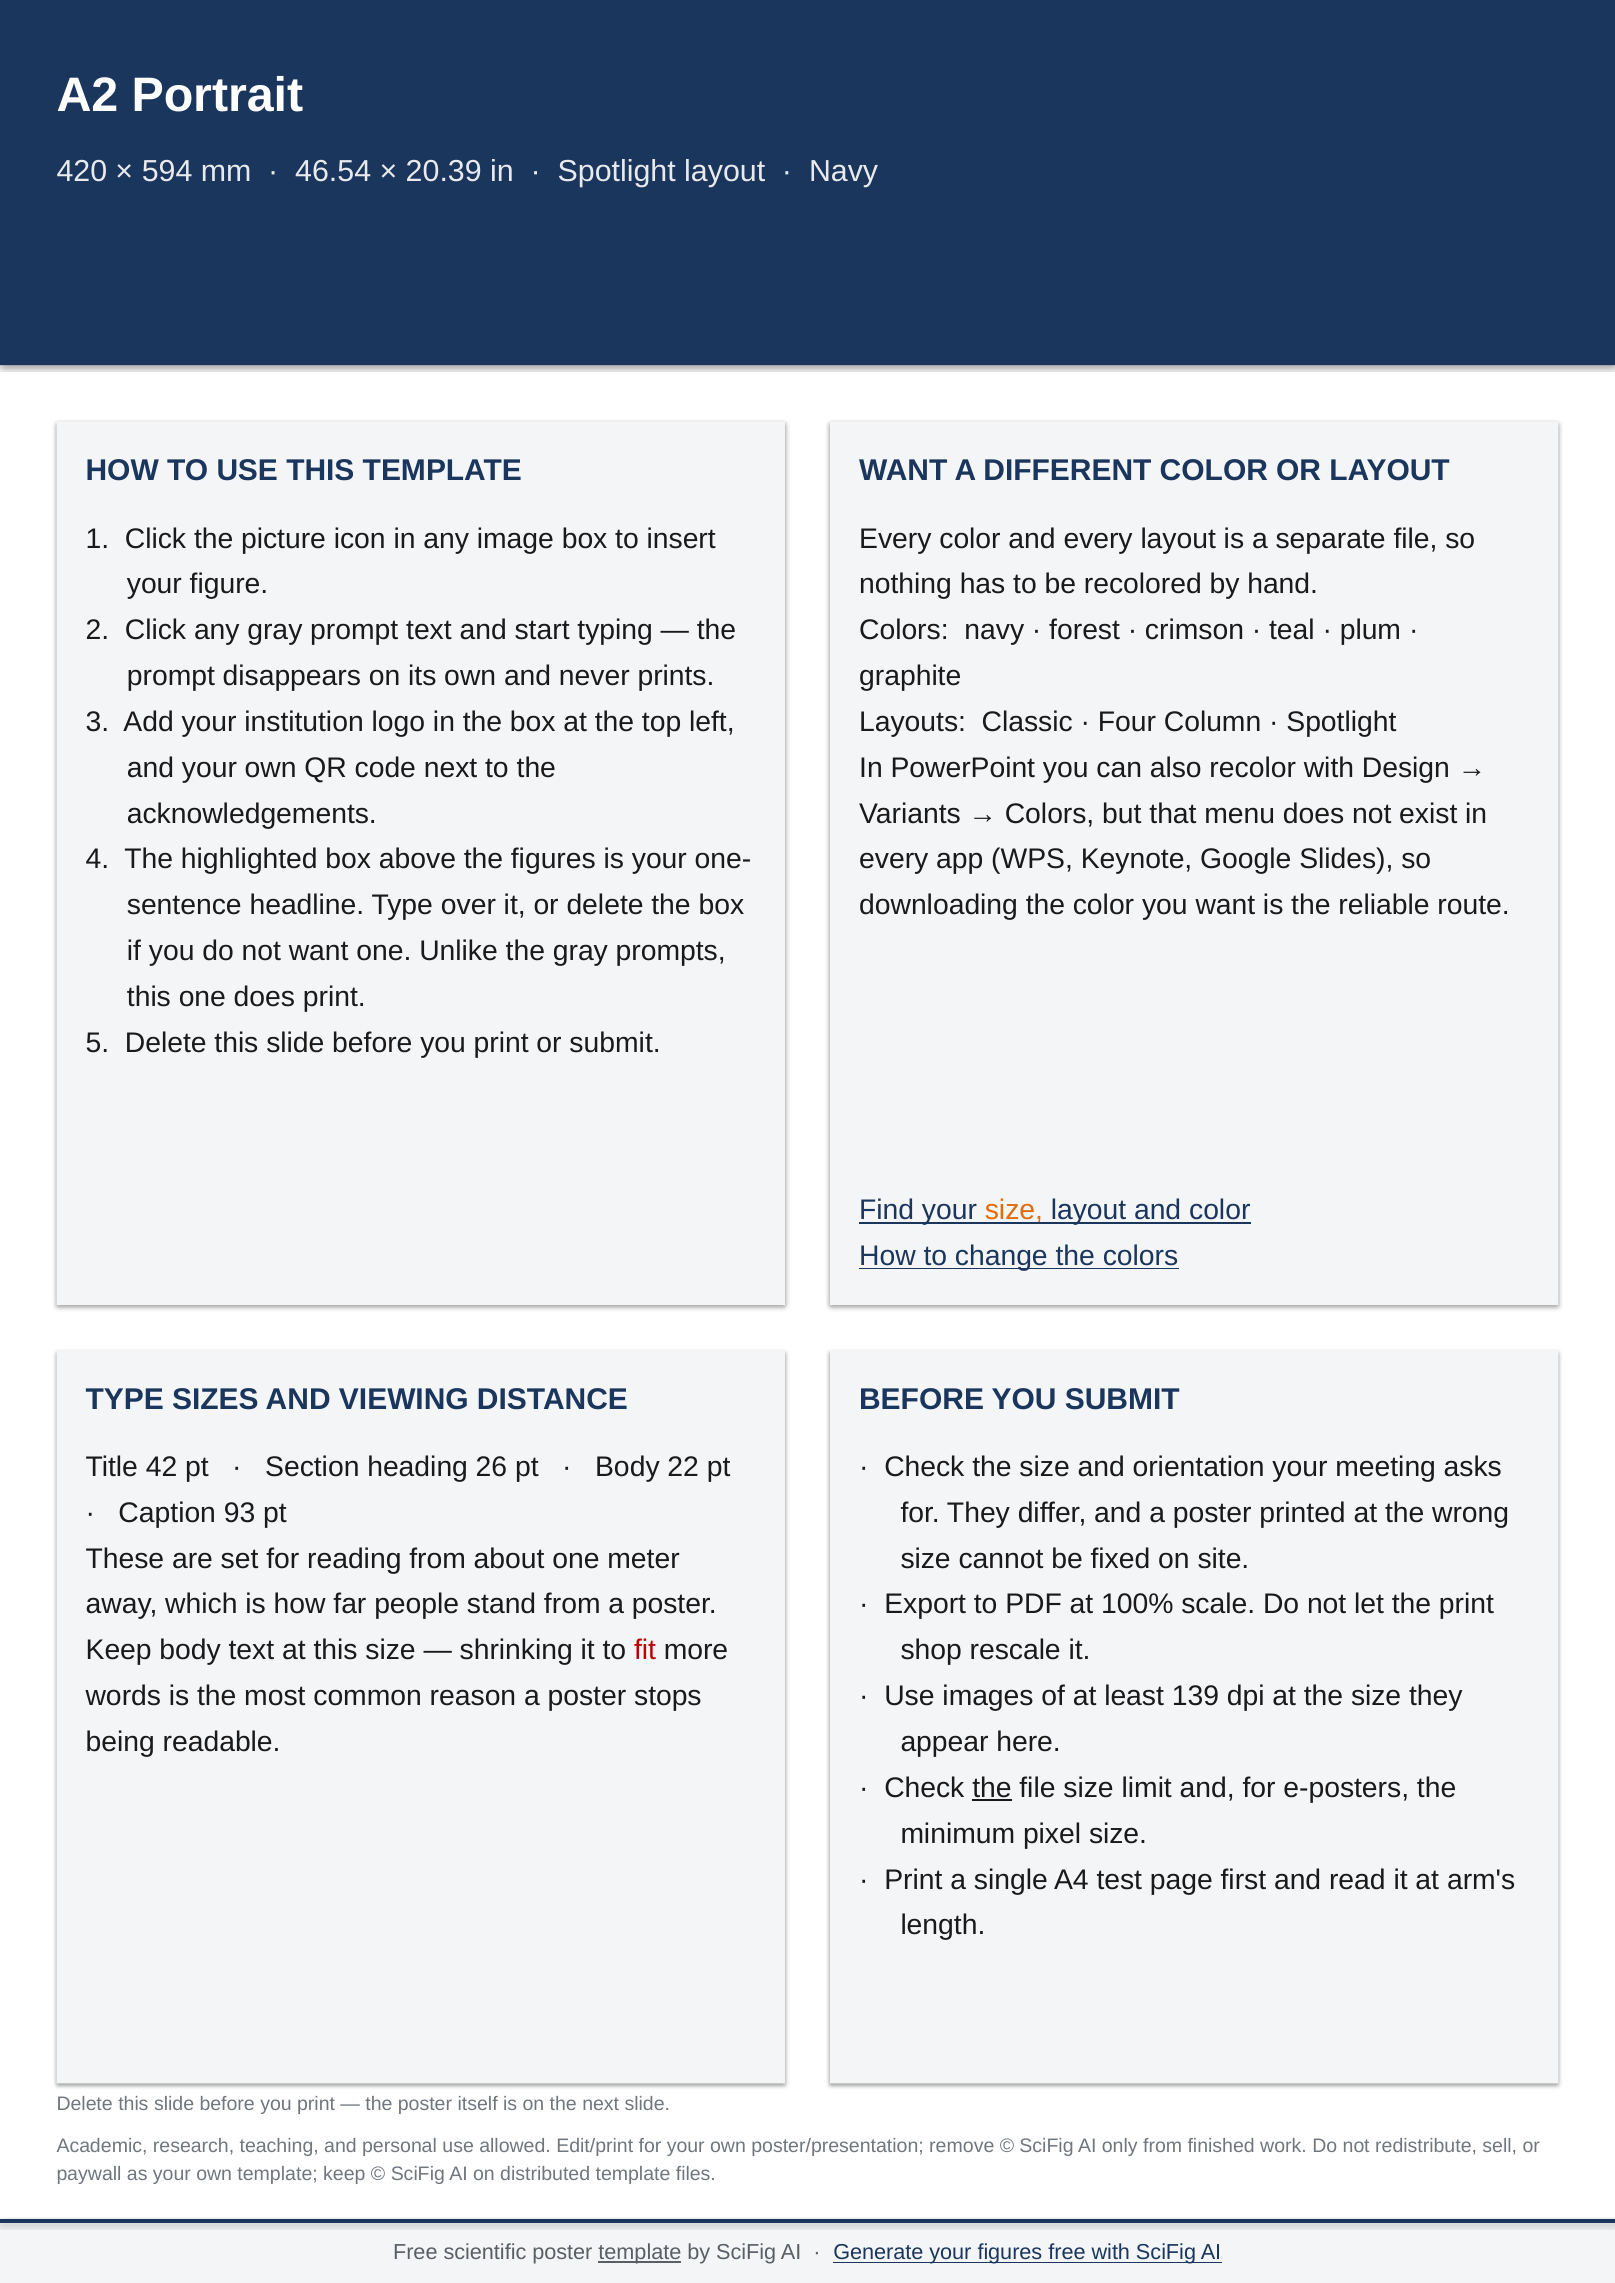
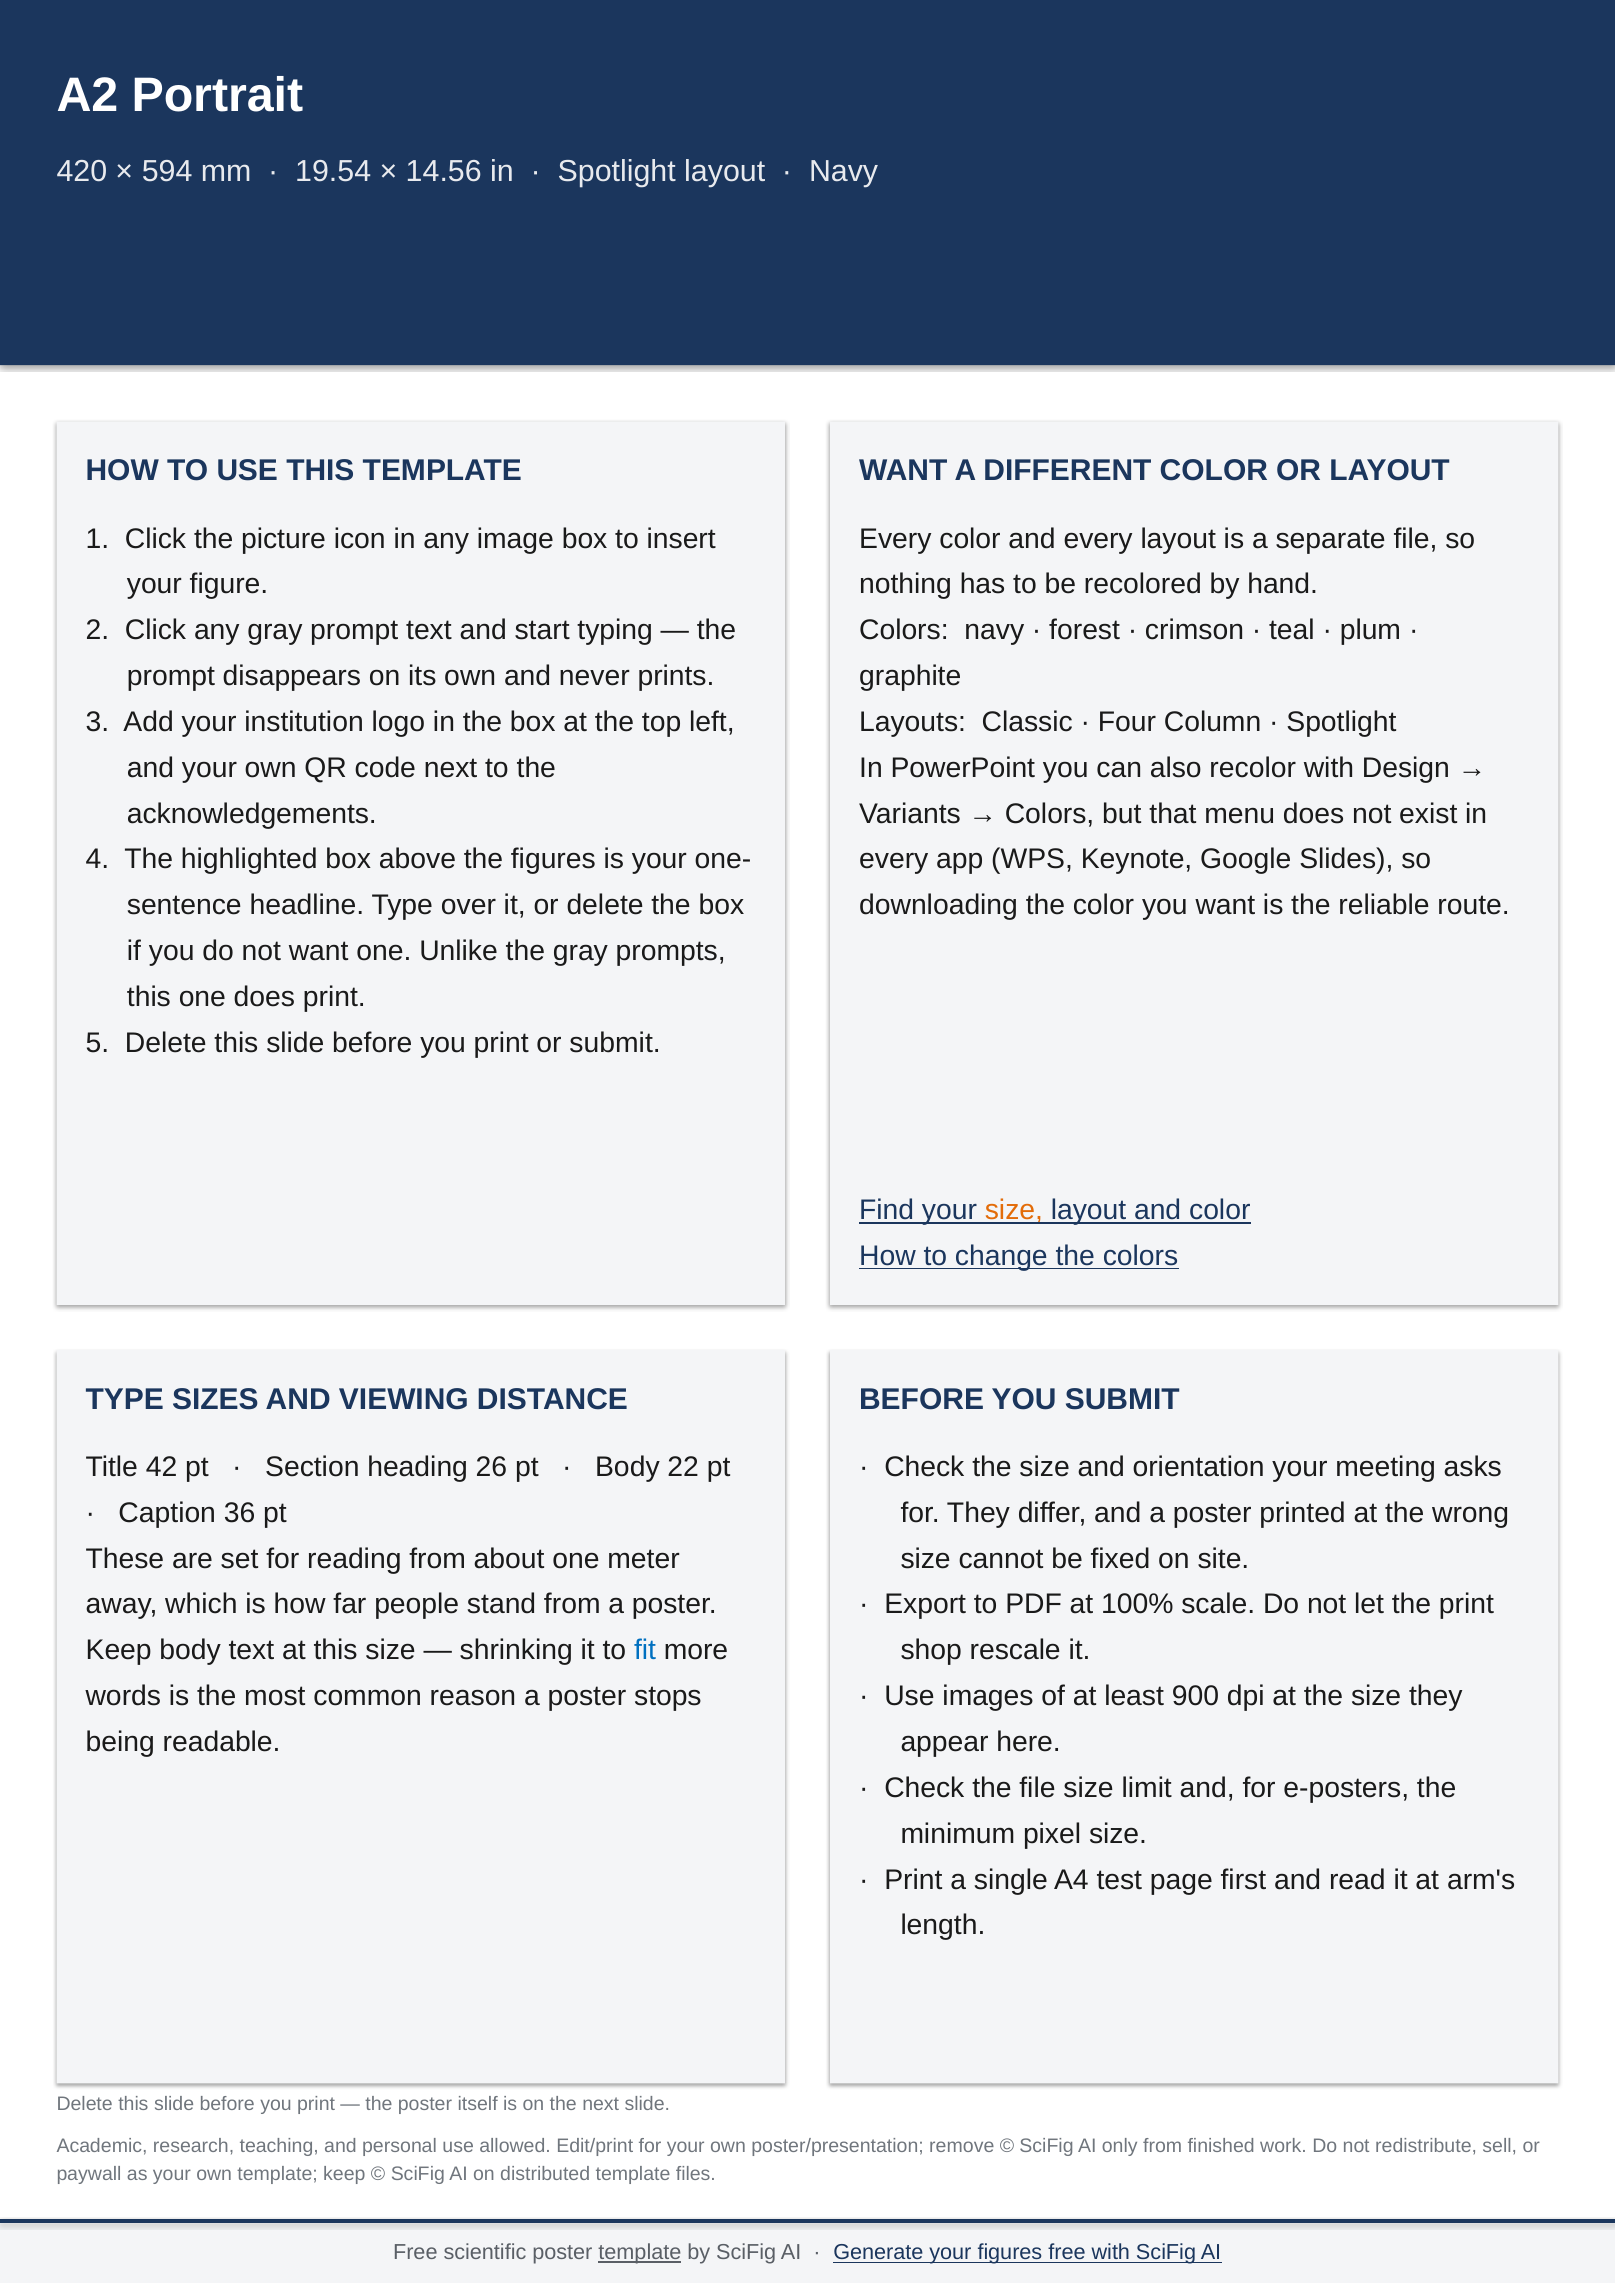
46.54: 46.54 -> 19.54
20.39: 20.39 -> 14.56
93: 93 -> 36
fit colour: red -> blue
139: 139 -> 900
the at (992, 1789) underline: present -> none
